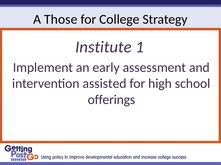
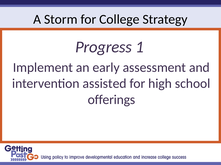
Those: Those -> Storm
Institute: Institute -> Progress
